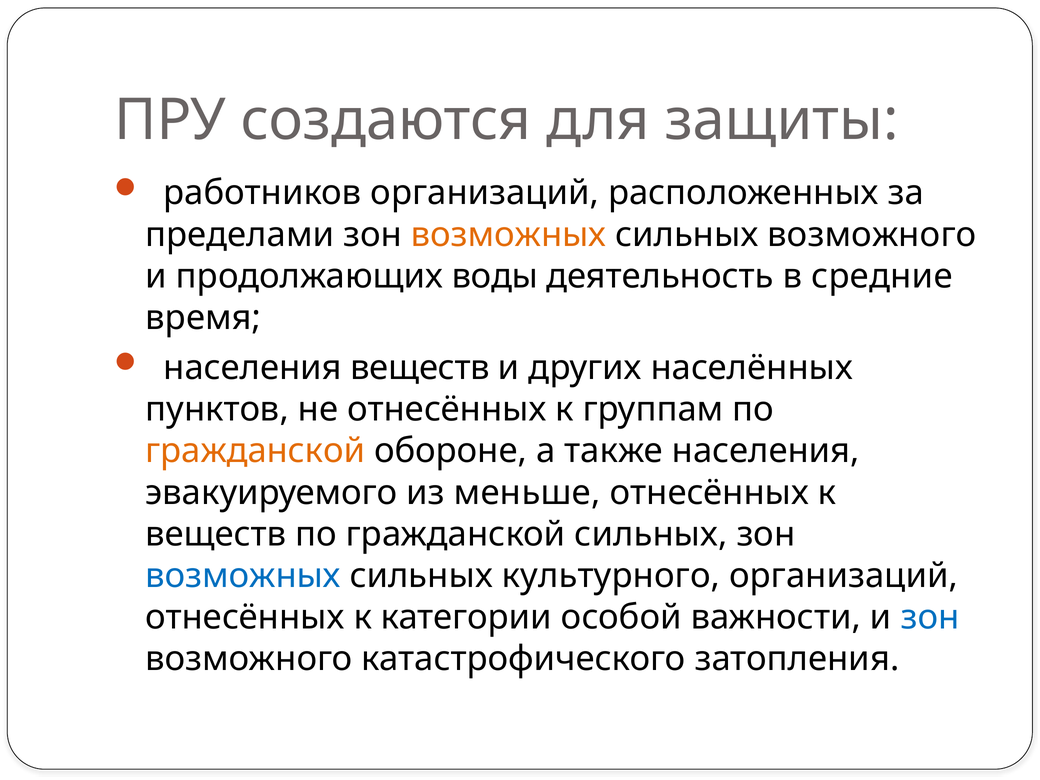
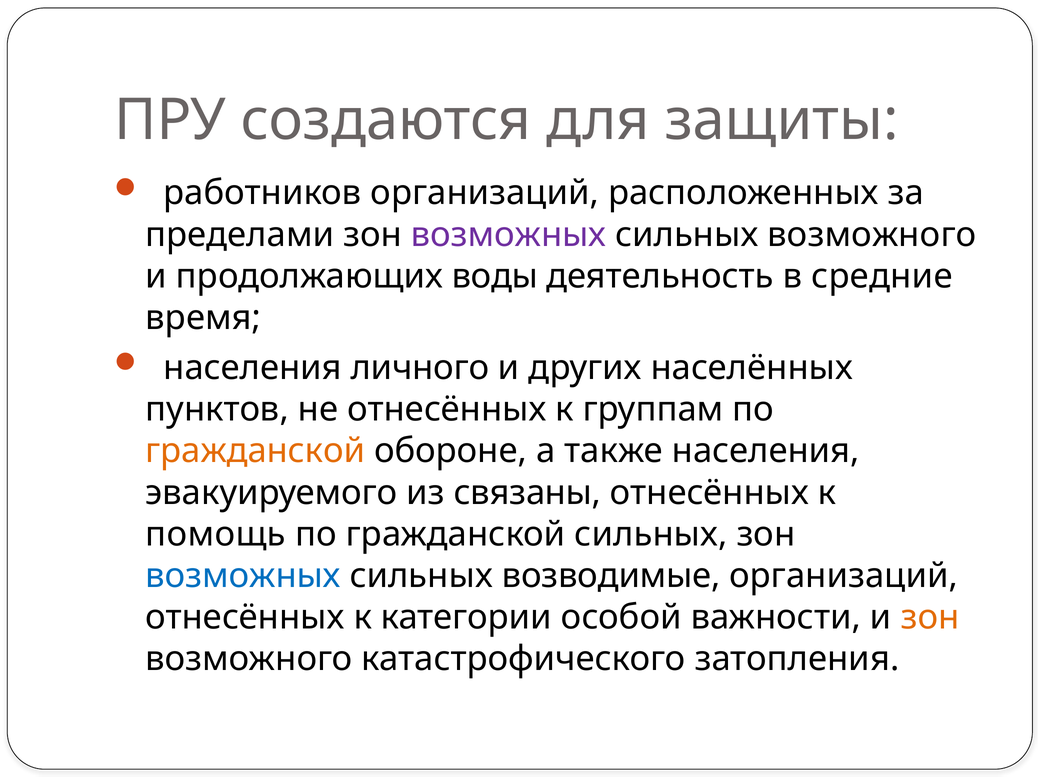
возможных at (509, 235) colour: orange -> purple
населения веществ: веществ -> личного
меньше: меньше -> связаны
веществ at (216, 534): веществ -> помощь
культурного: культурного -> возводимые
зон at (930, 617) colour: blue -> orange
